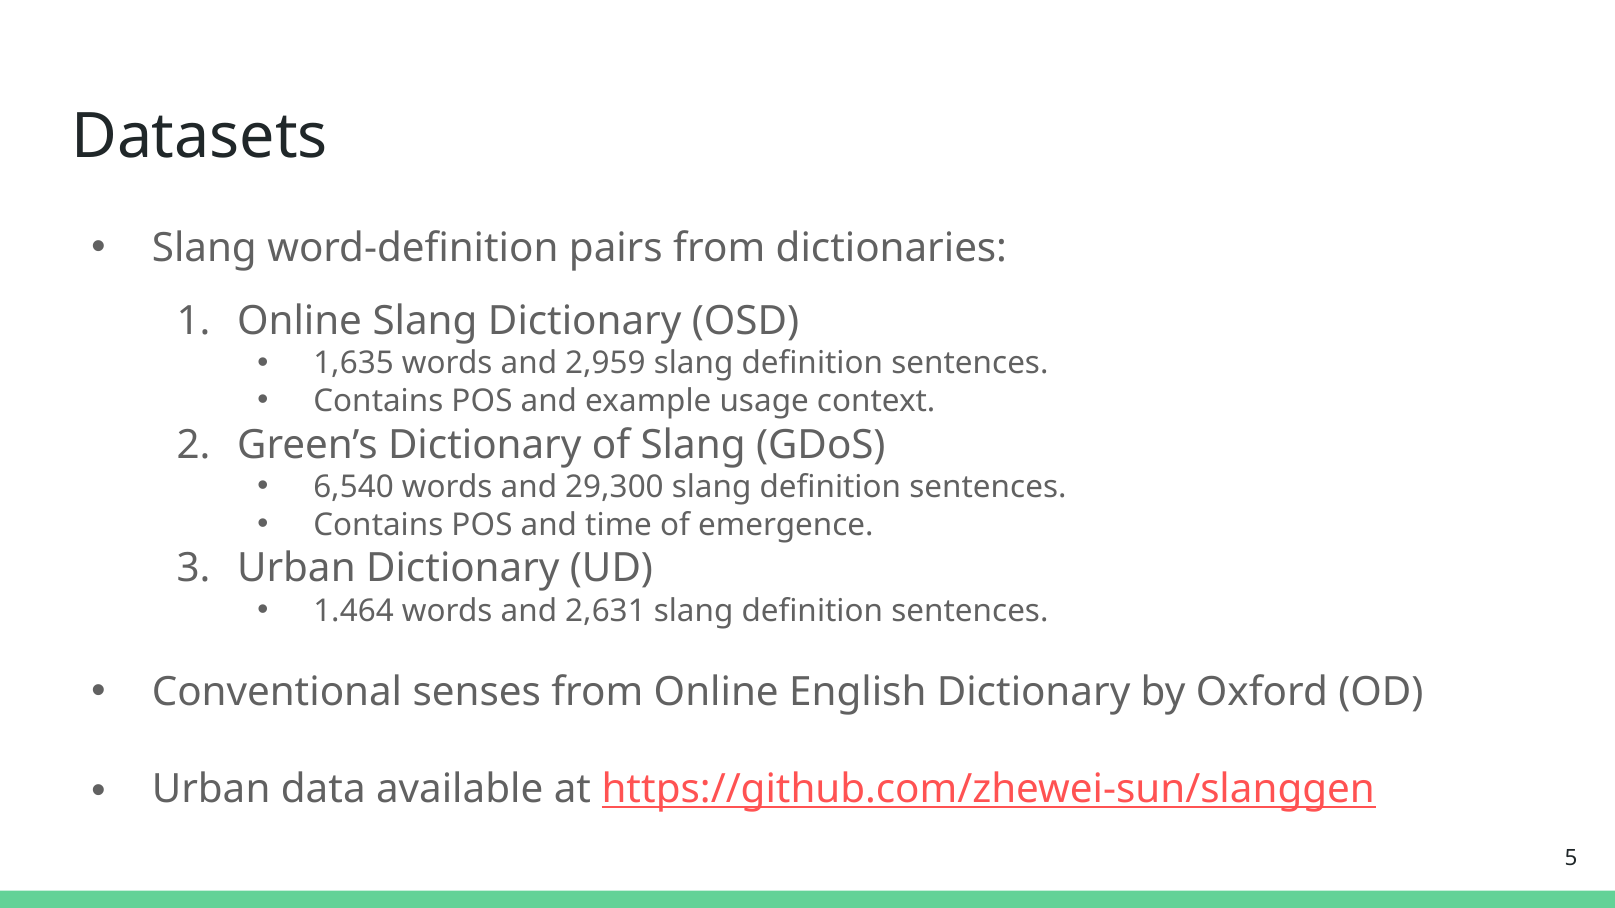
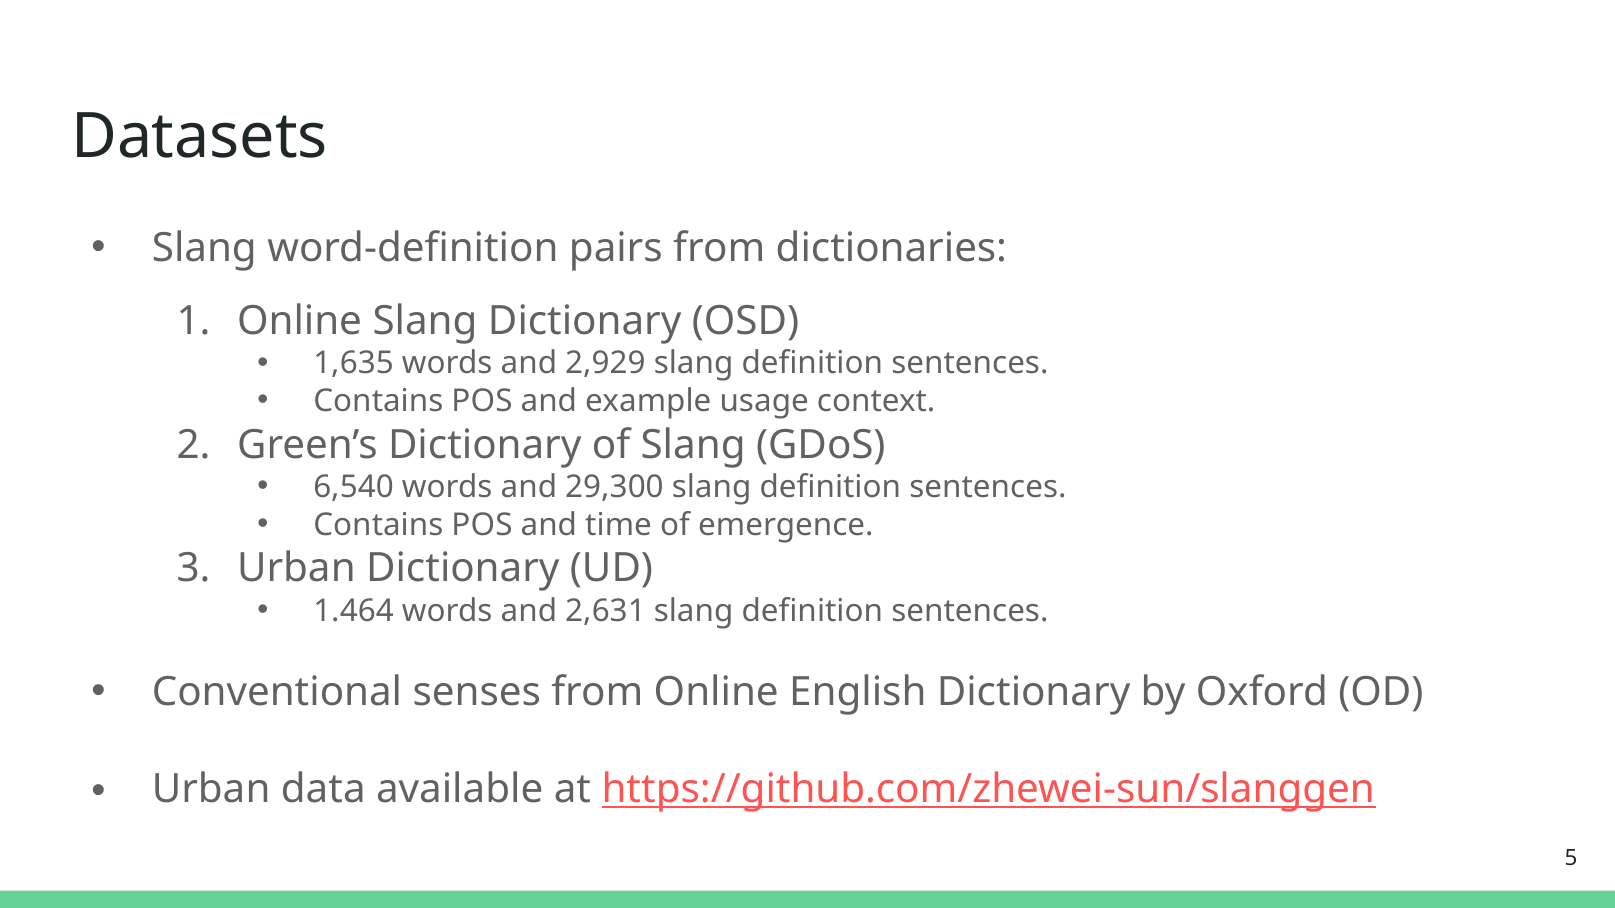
2,959: 2,959 -> 2,929
